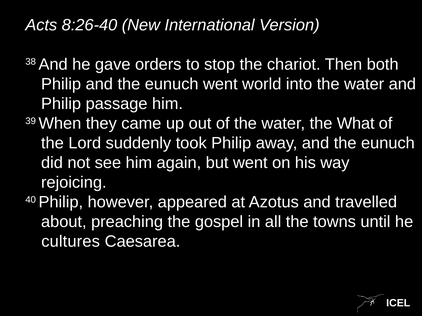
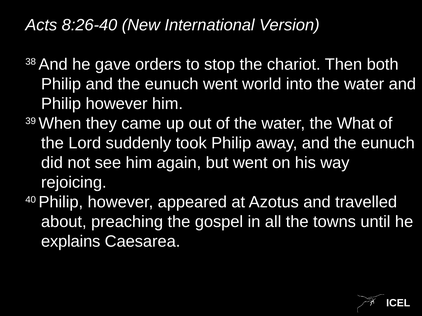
passage at (117, 104): passage -> however
cultures: cultures -> explains
